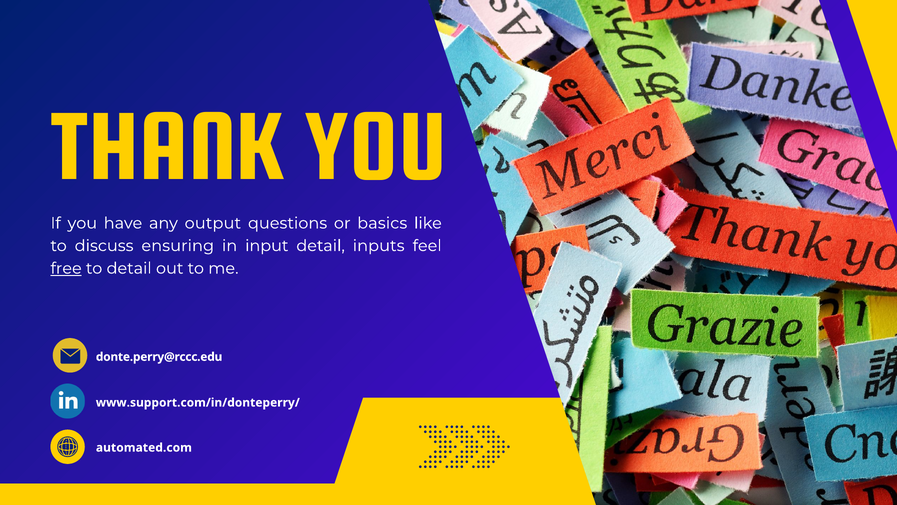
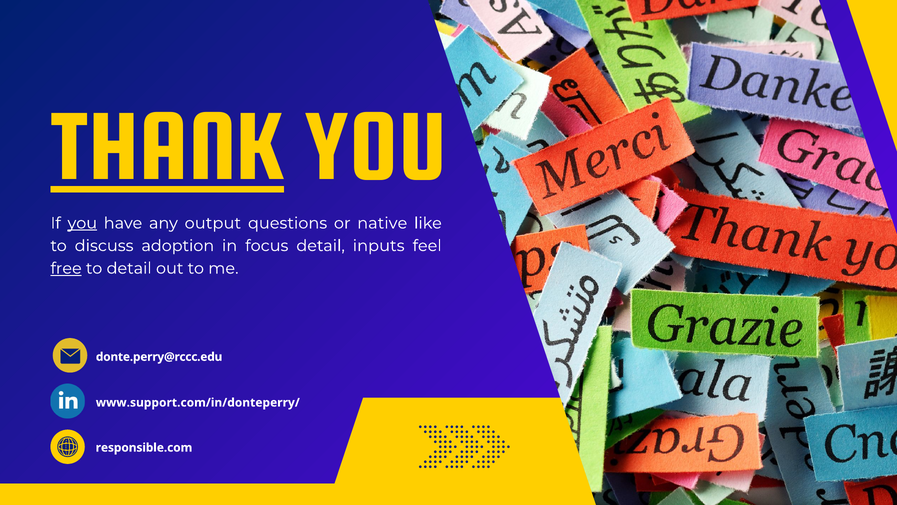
THANK underline: none -> present
you at (82, 223) underline: none -> present
basics: basics -> native
ensuring: ensuring -> adoption
input: input -> focus
automated.com: automated.com -> responsible.com
